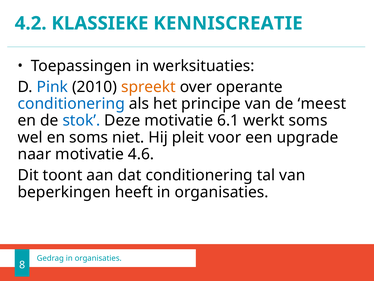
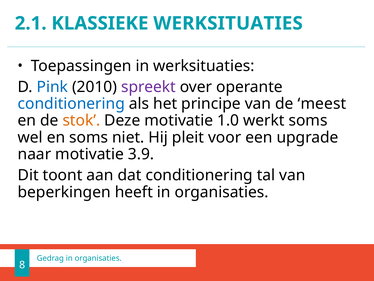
4.2: 4.2 -> 2.1
KLASSIEKE KENNISCREATIE: KENNISCREATIE -> WERKSITUATIES
spreekt colour: orange -> purple
stok colour: blue -> orange
6.1: 6.1 -> 1.0
4.6: 4.6 -> 3.9
